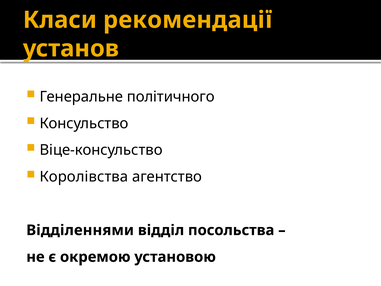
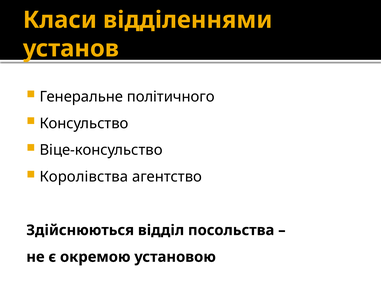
рекомендації: рекомендації -> відділеннями
Відділеннями: Відділеннями -> Здійснюються
